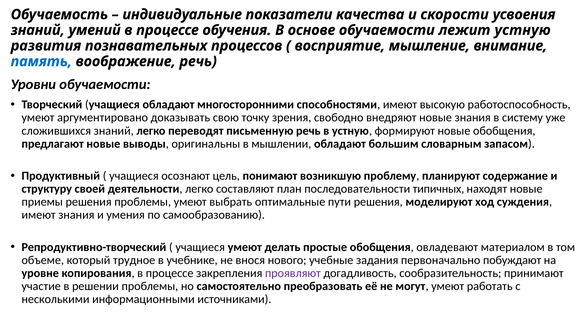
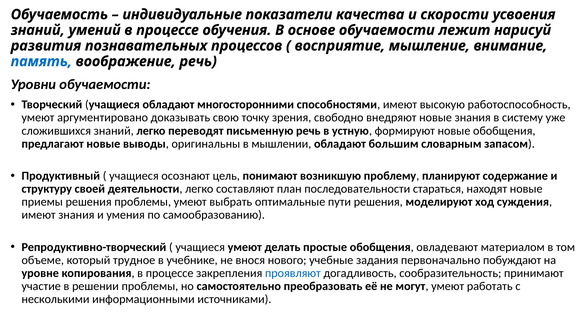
лежит устную: устную -> нарисуй
типичных: типичных -> стараться
проявляют colour: purple -> blue
